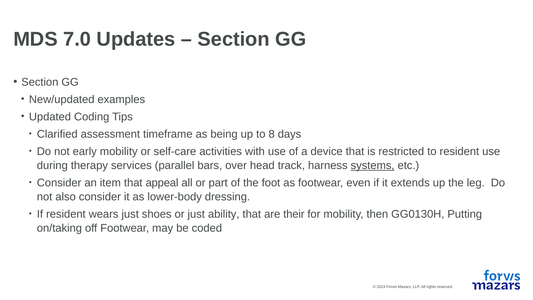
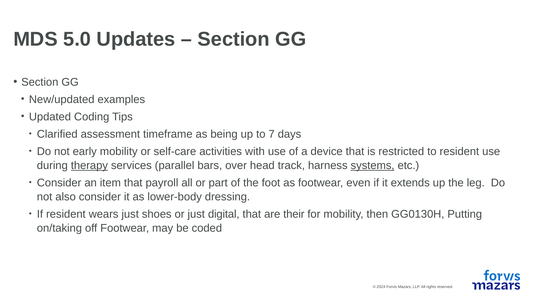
7.0: 7.0 -> 5.0
8: 8 -> 7
therapy underline: none -> present
appeal: appeal -> payroll
ability: ability -> digital
